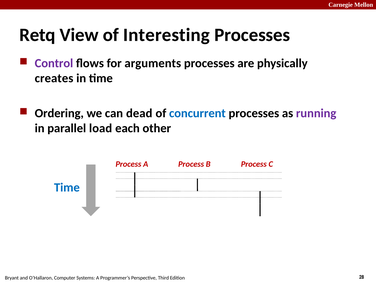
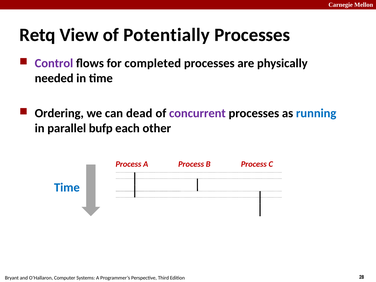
Interesting: Interesting -> Potentially
arguments: arguments -> completed
creates: creates -> needed
concurrent colour: blue -> purple
running colour: purple -> blue
load: load -> bufp
